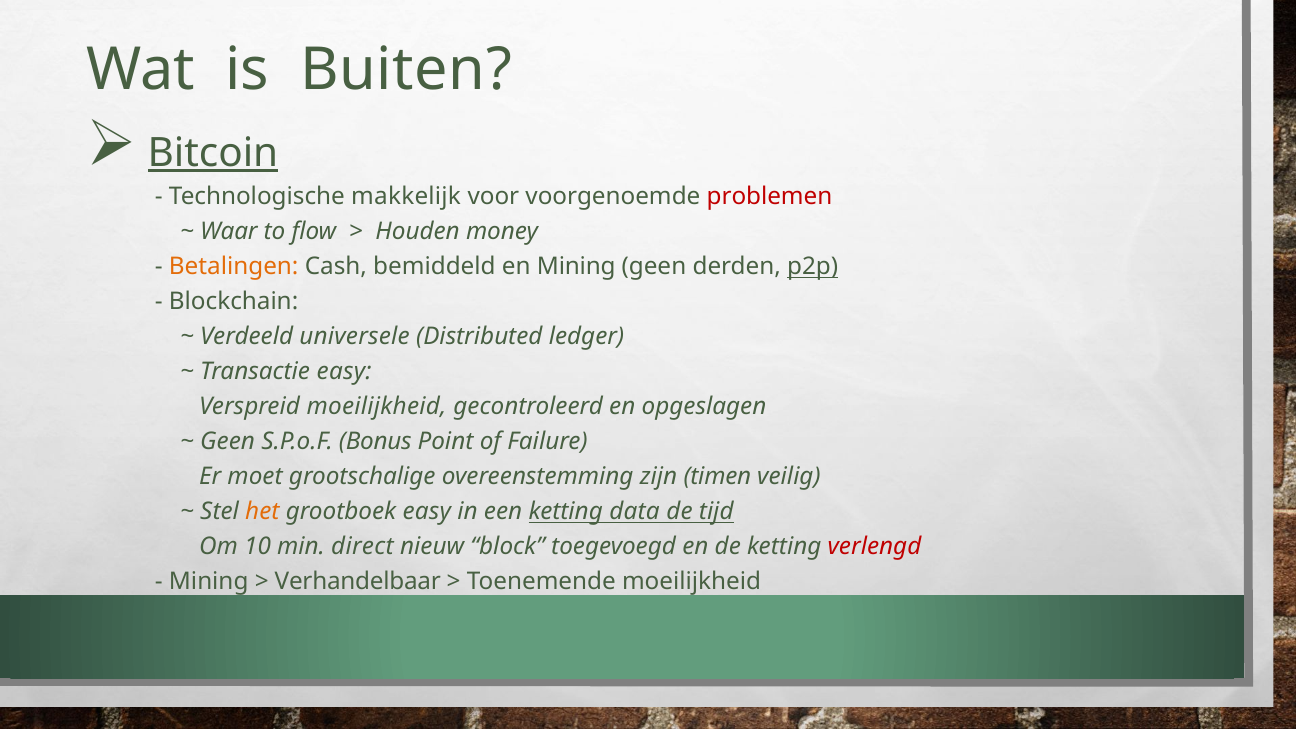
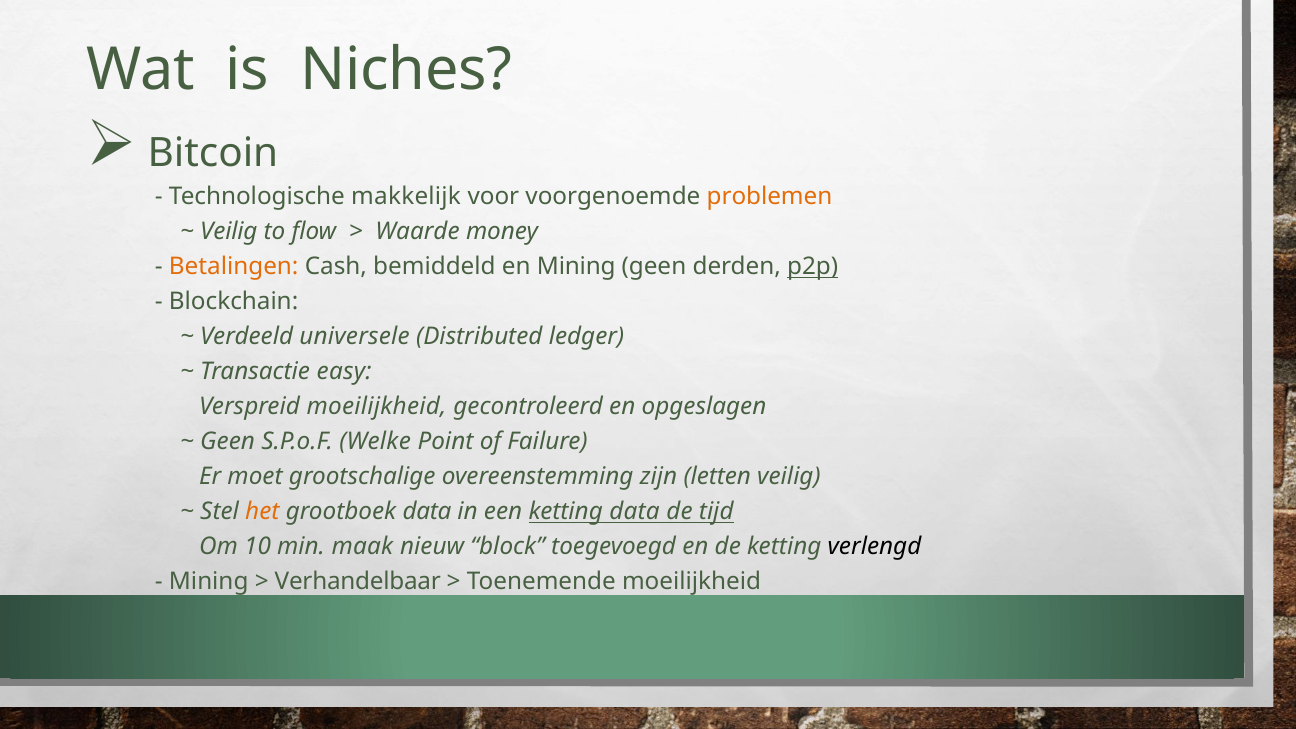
Buiten: Buiten -> Niches
Bitcoin underline: present -> none
problemen colour: red -> orange
Waar at (229, 232): Waar -> Veilig
Houden: Houden -> Waarde
Bonus: Bonus -> Welke
timen: timen -> letten
grootboek easy: easy -> data
direct: direct -> maak
verlengd colour: red -> black
